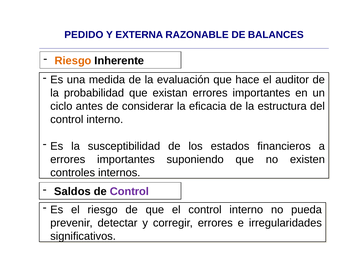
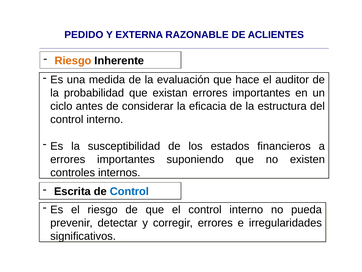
BALANCES: BALANCES -> ACLIENTES
Saldos: Saldos -> Escrita
Control at (129, 191) colour: purple -> blue
